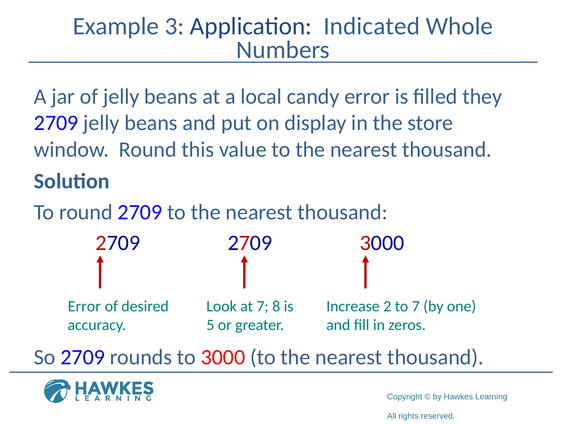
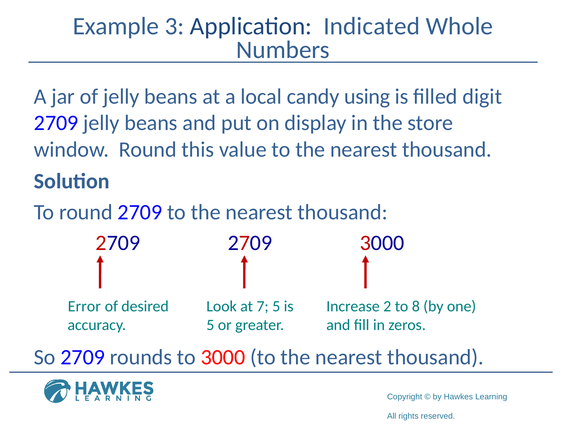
candy error: error -> using
they: they -> digit
7 8: 8 -> 5
to 7: 7 -> 8
